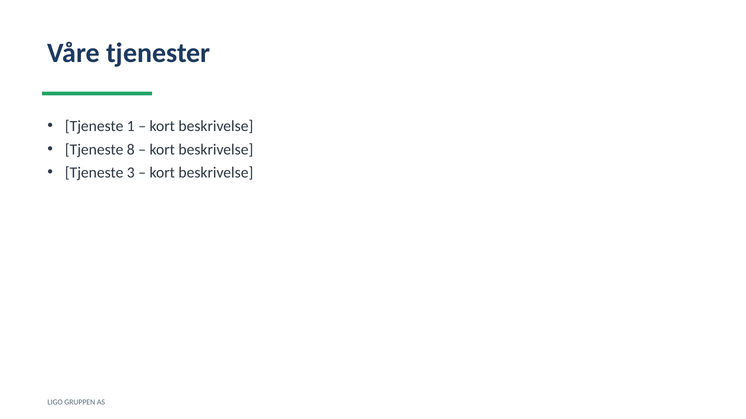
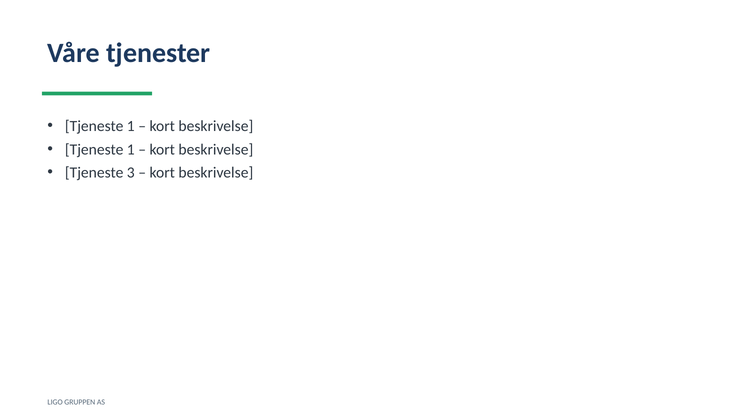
8 at (131, 150): 8 -> 1
